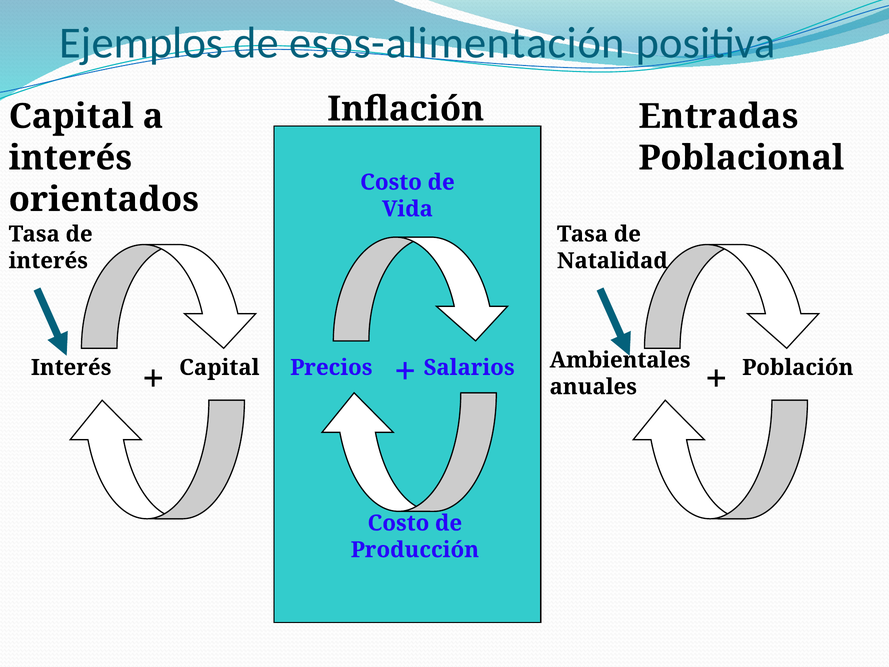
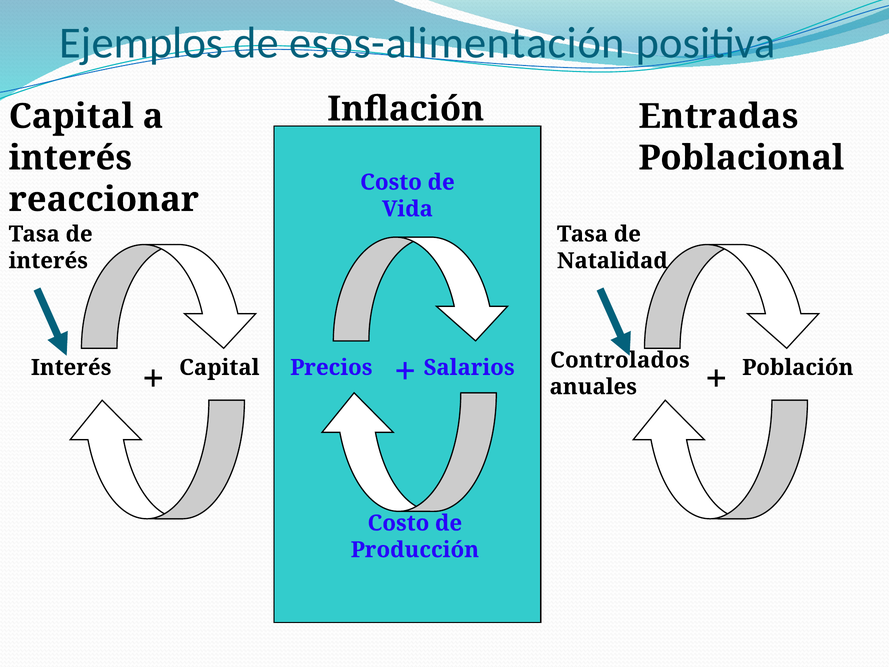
orientados: orientados -> reaccionar
Ambientales: Ambientales -> Controlados
